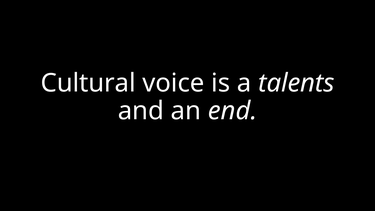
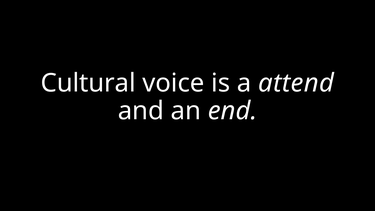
talents: talents -> attend
